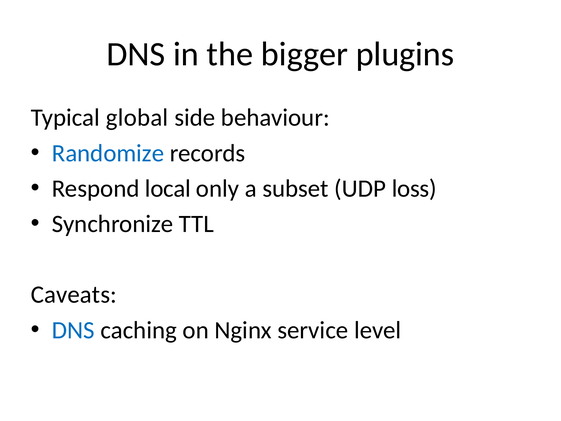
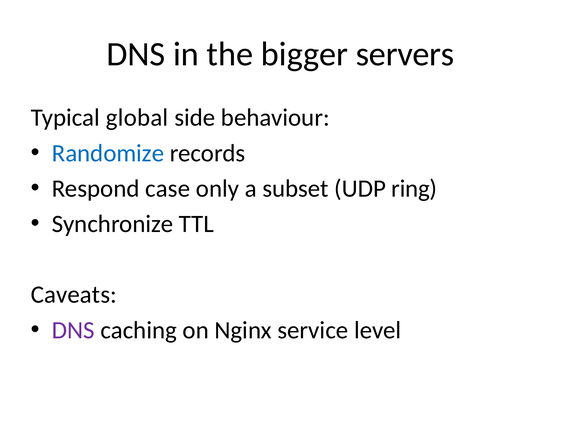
plugins: plugins -> servers
local: local -> case
loss: loss -> ring
DNS at (73, 330) colour: blue -> purple
